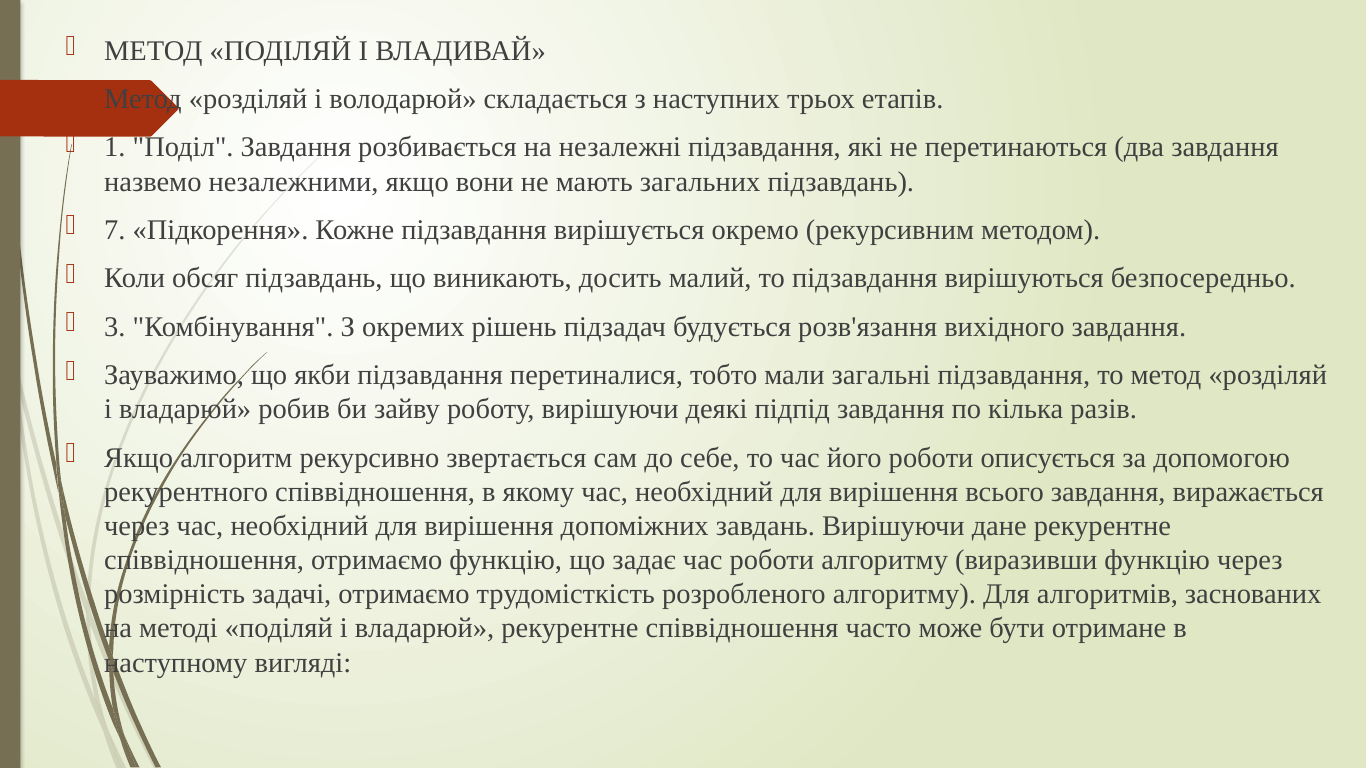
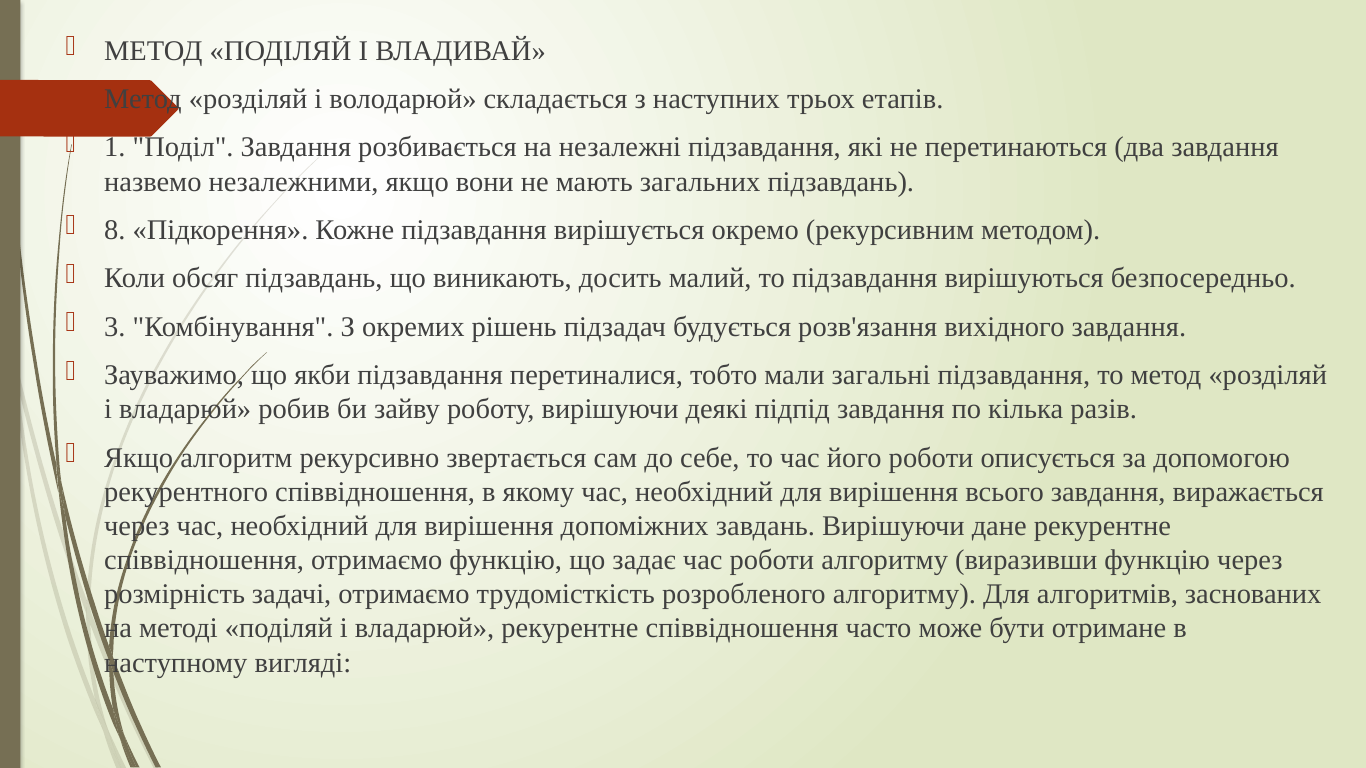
7: 7 -> 8
